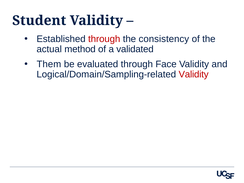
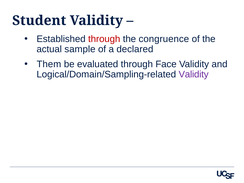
consistency: consistency -> congruence
method: method -> sample
validated: validated -> declared
Validity at (194, 74) colour: red -> purple
